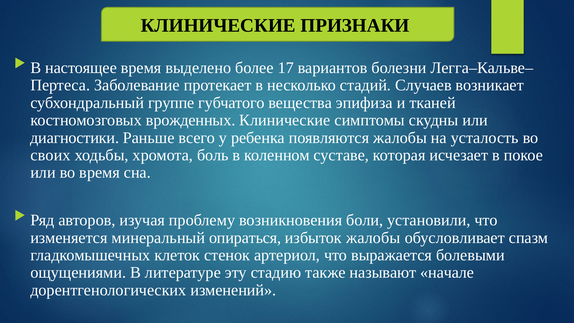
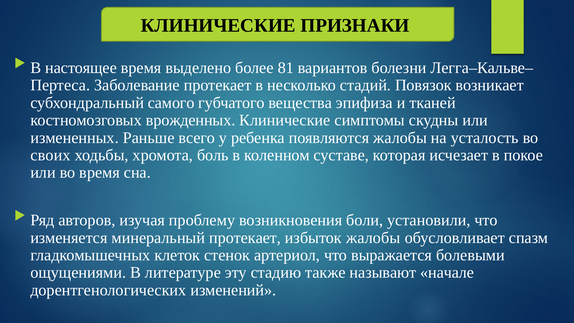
17: 17 -> 81
Случаев: Случаев -> Повязок
группе: группе -> самого
диагностики: диагностики -> измененных
минеральный опираться: опираться -> протекает
